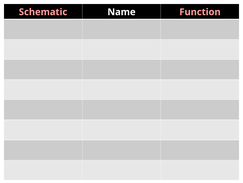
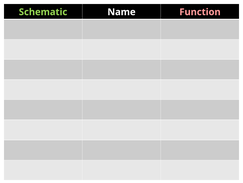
Schematic colour: pink -> light green
